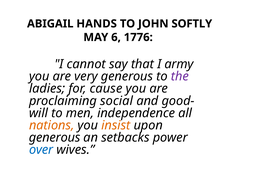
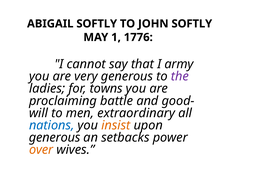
ABIGAIL HANDS: HANDS -> SOFTLY
6: 6 -> 1
cause: cause -> towns
social: social -> battle
independence: independence -> extraordinary
nations colour: orange -> blue
over colour: blue -> orange
